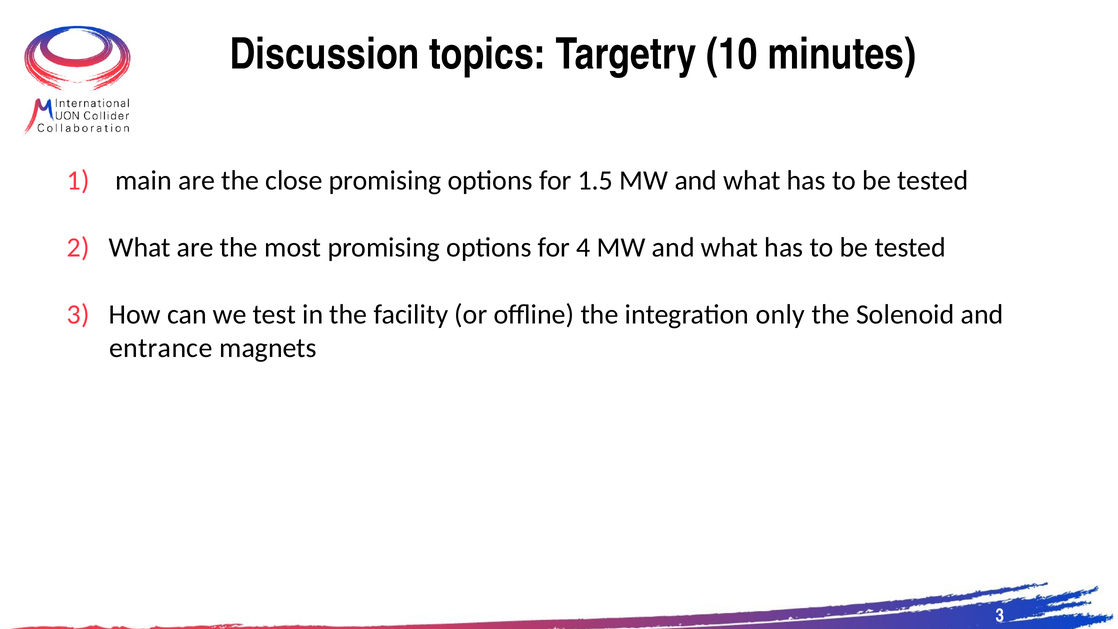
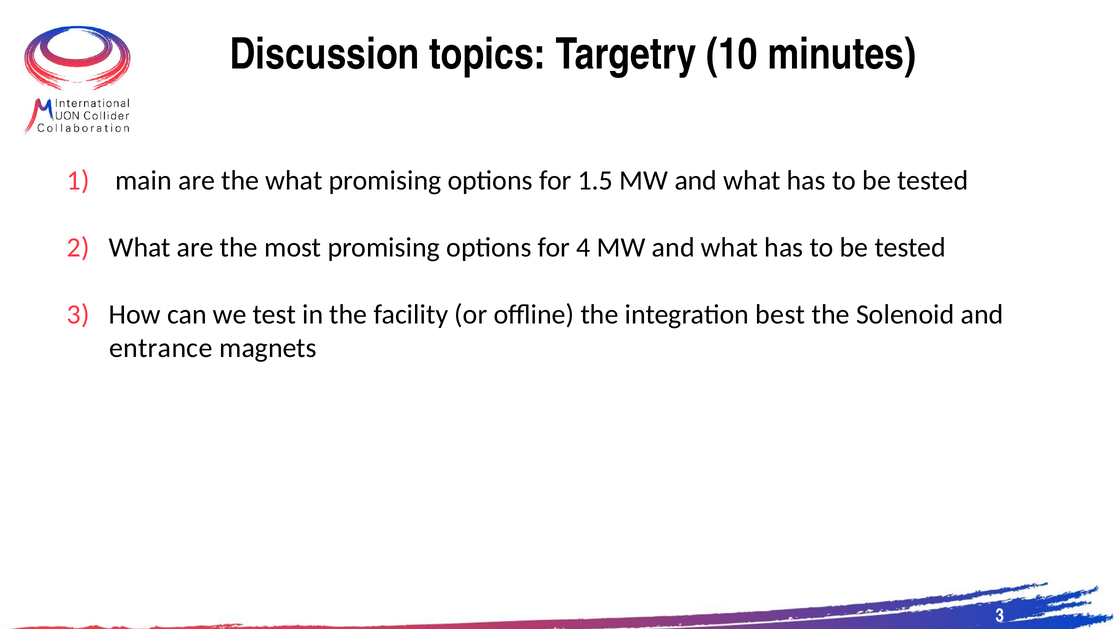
the close: close -> what
only: only -> best
